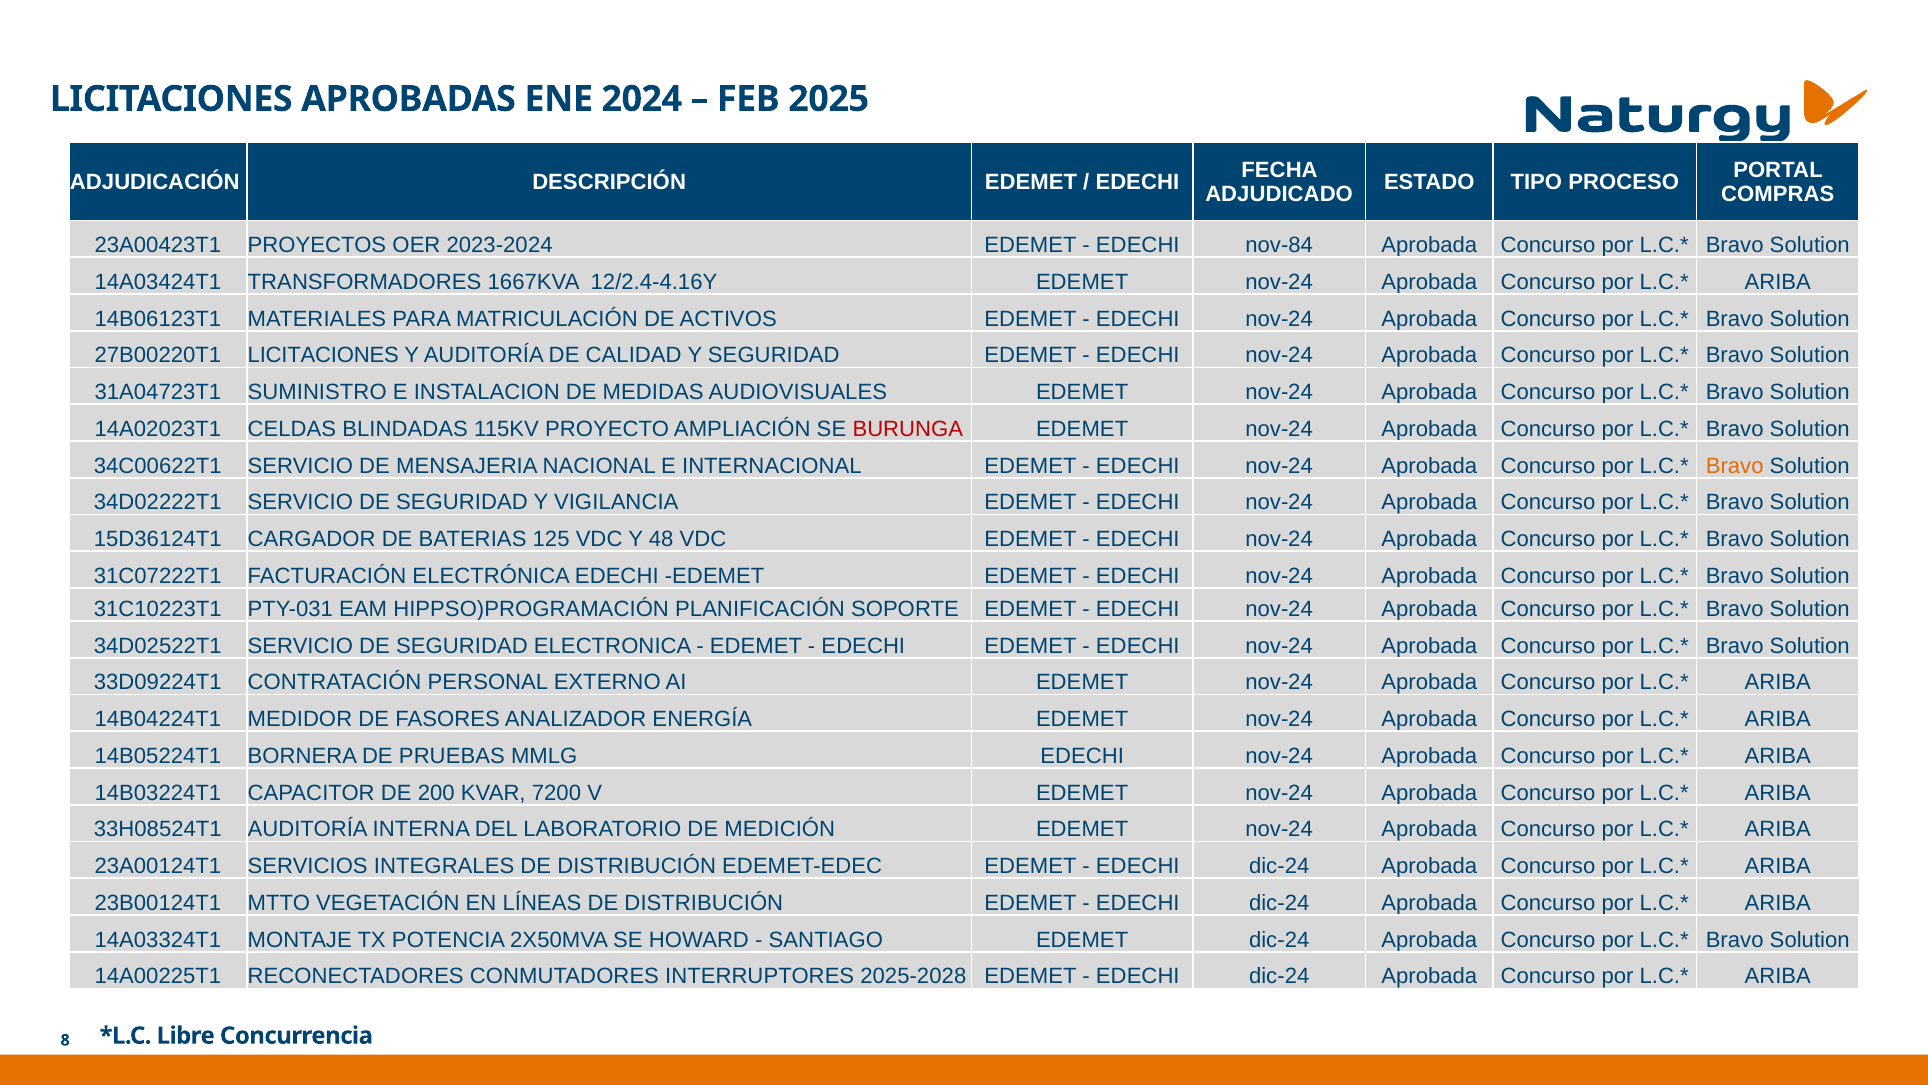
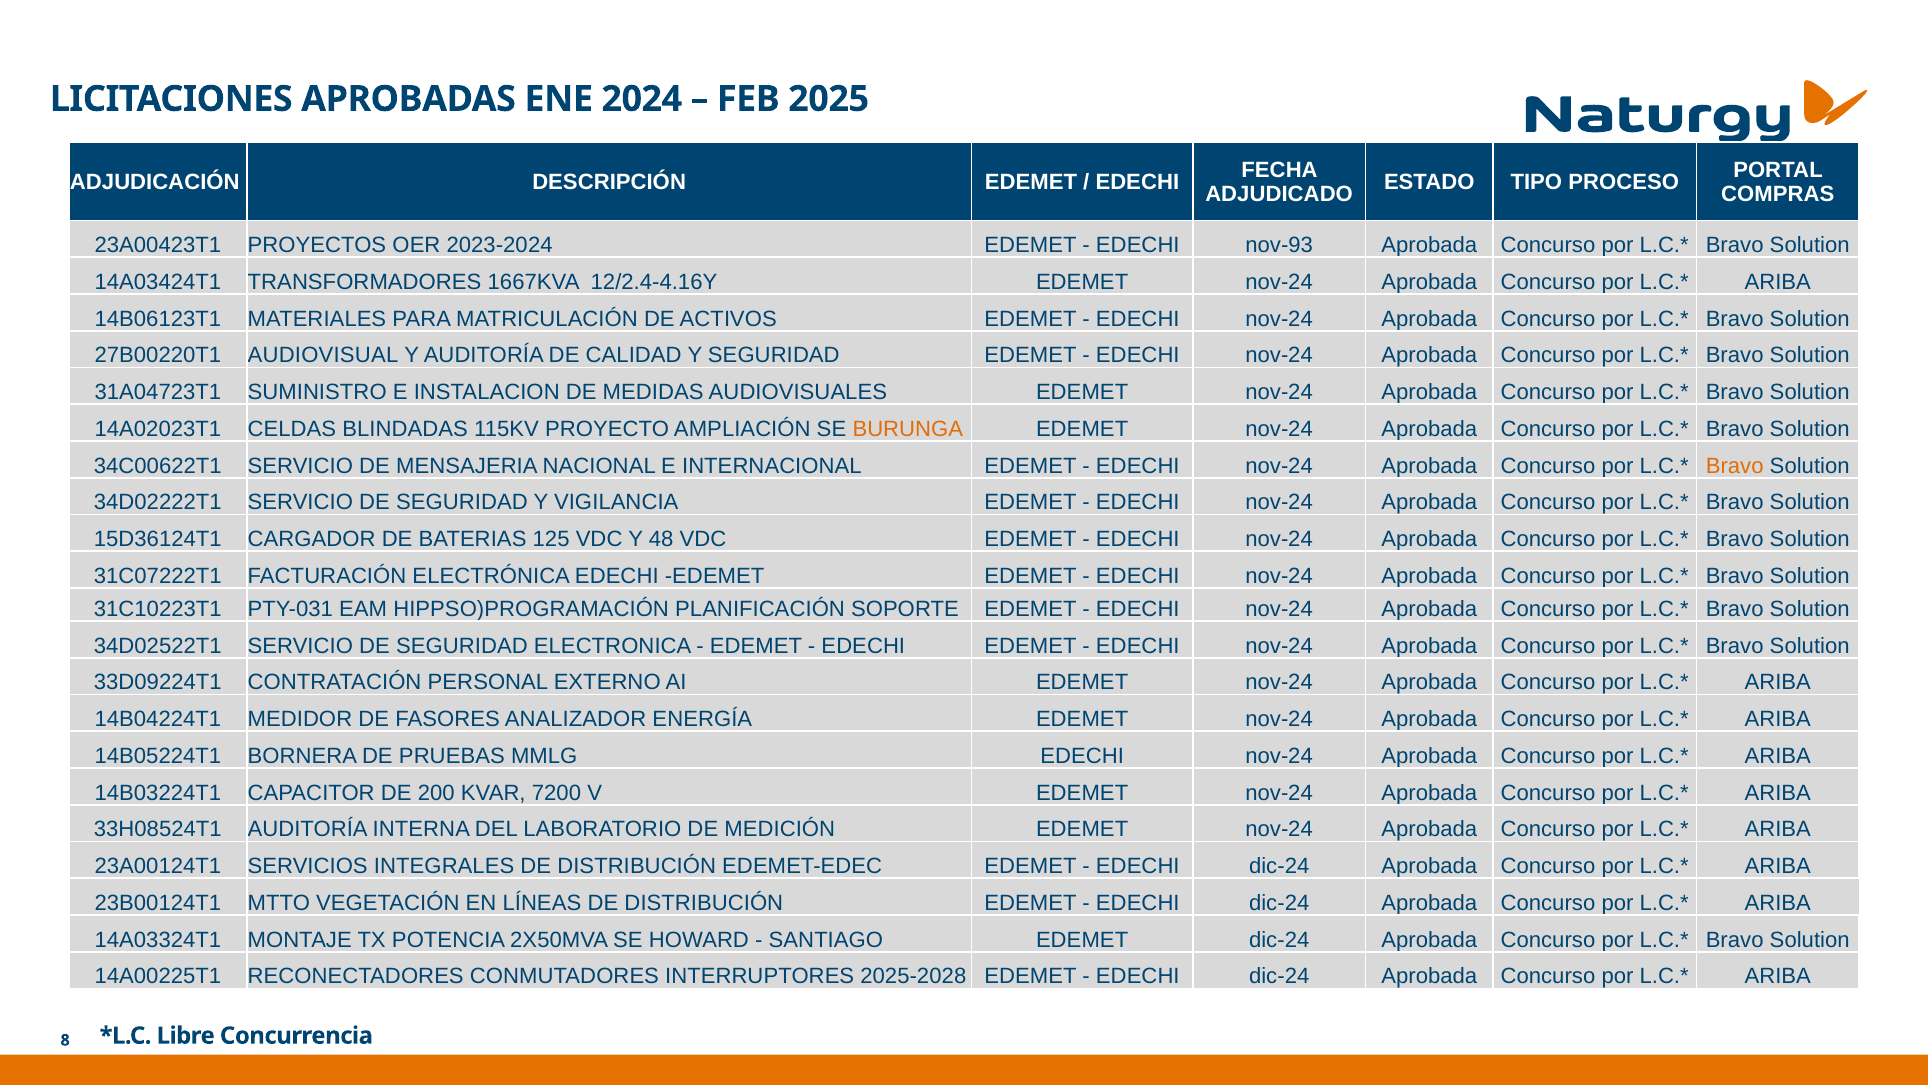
nov-84: nov-84 -> nov-93
27B00220T1 LICITACIONES: LICITACIONES -> AUDIOVISUAL
BURUNGA colour: red -> orange
